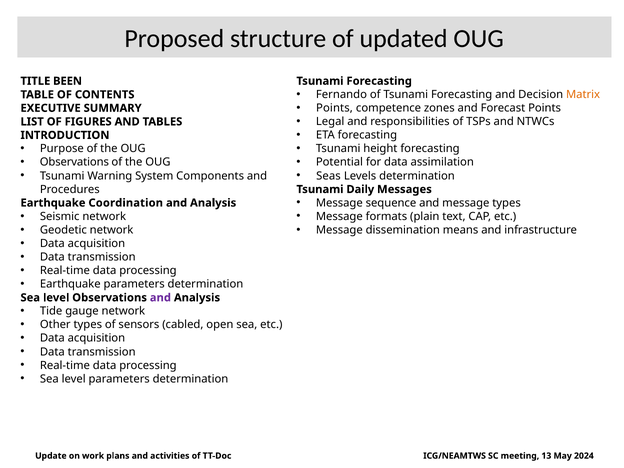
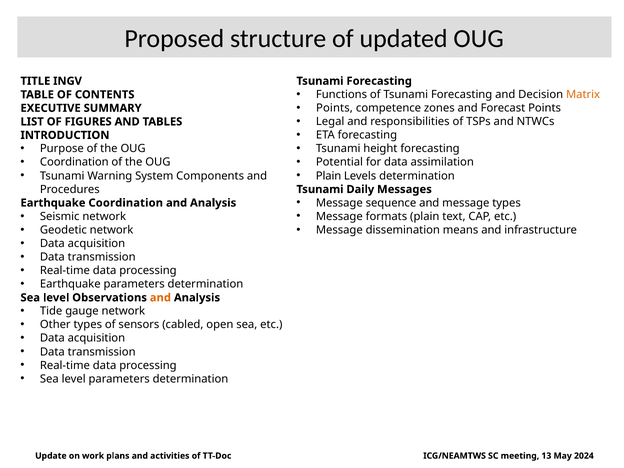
BEEN: BEEN -> INGV
Fernando: Fernando -> Functions
Observations at (74, 162): Observations -> Coordination
Seas at (328, 176): Seas -> Plain
and at (160, 298) colour: purple -> orange
